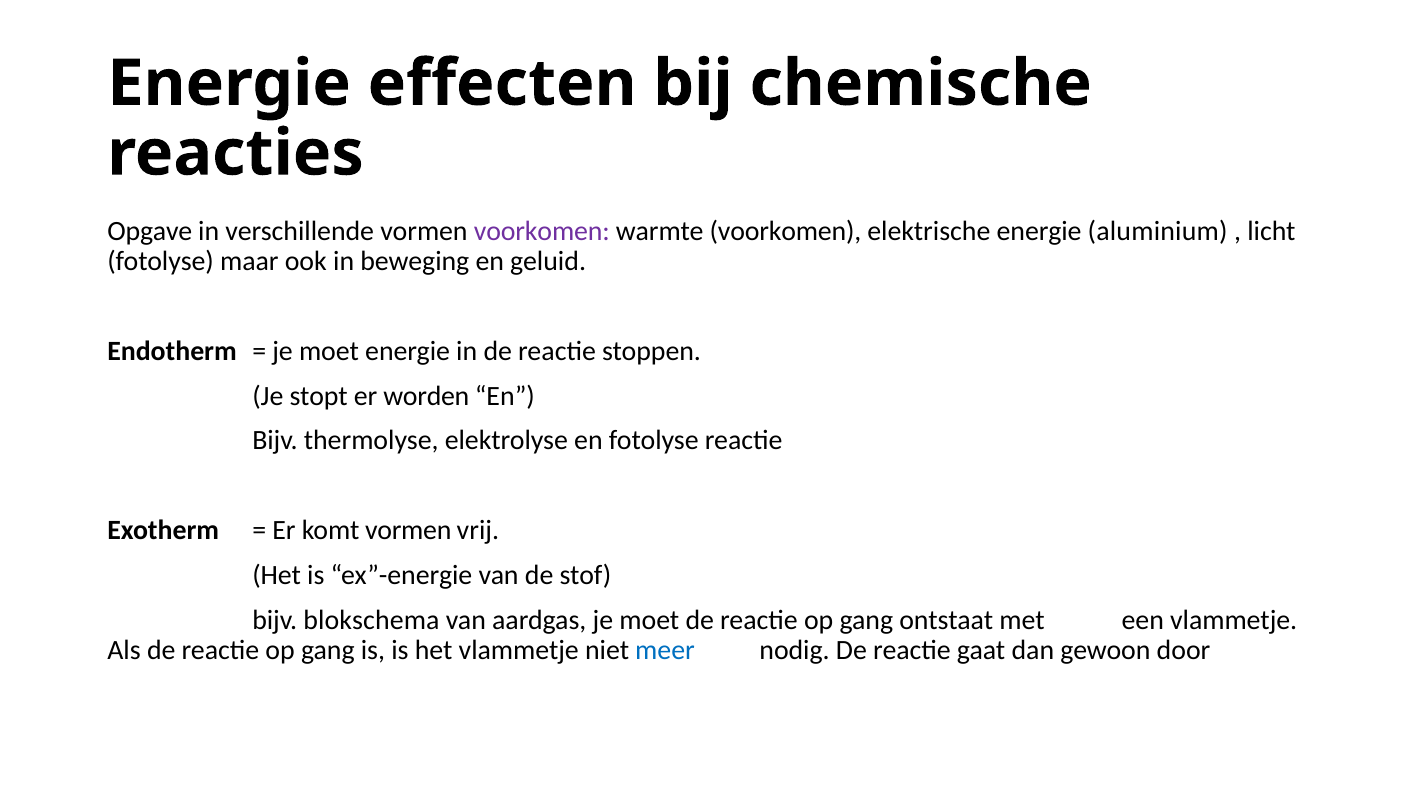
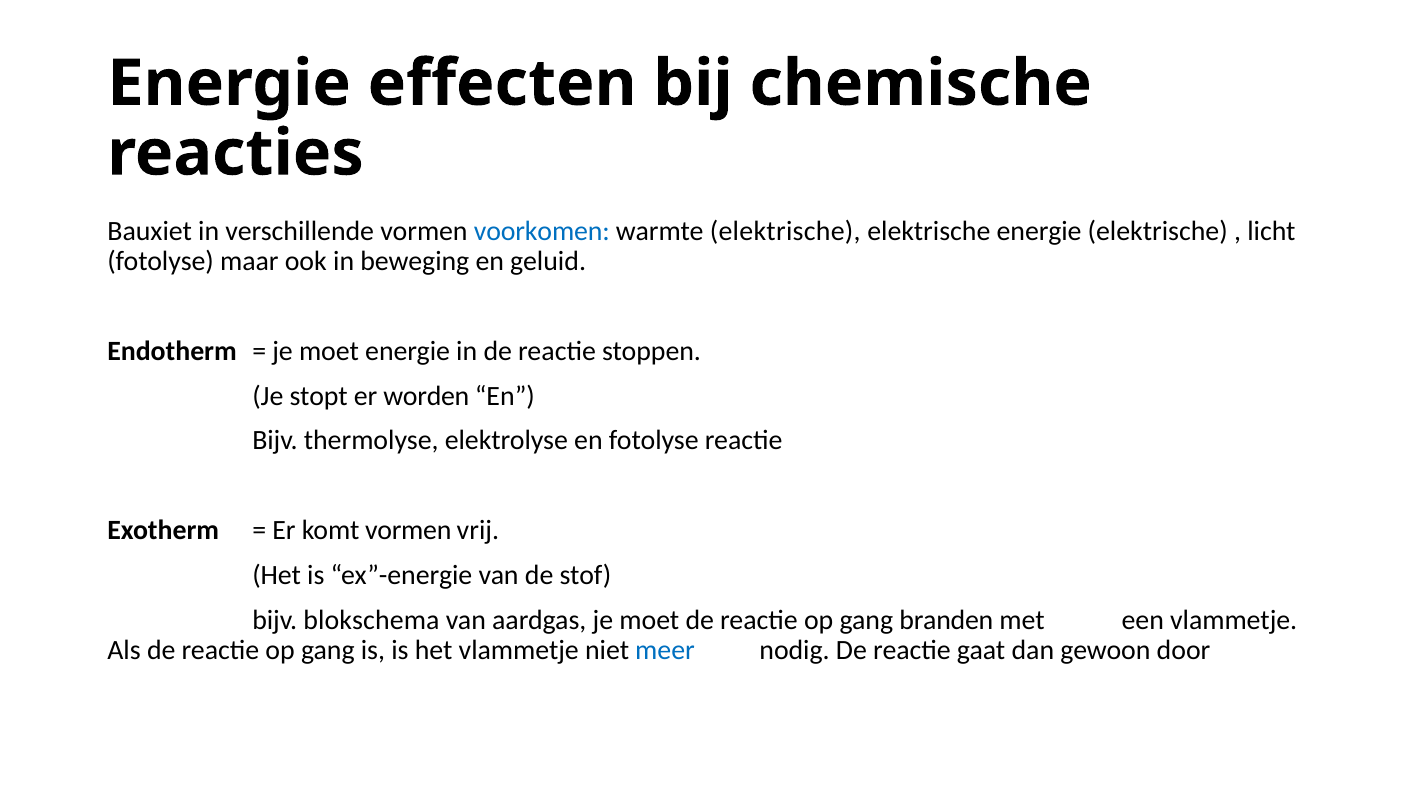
Opgave: Opgave -> Bauxiet
voorkomen at (542, 231) colour: purple -> blue
warmte voorkomen: voorkomen -> elektrische
energie aluminium: aluminium -> elektrische
ontstaat: ontstaat -> branden
